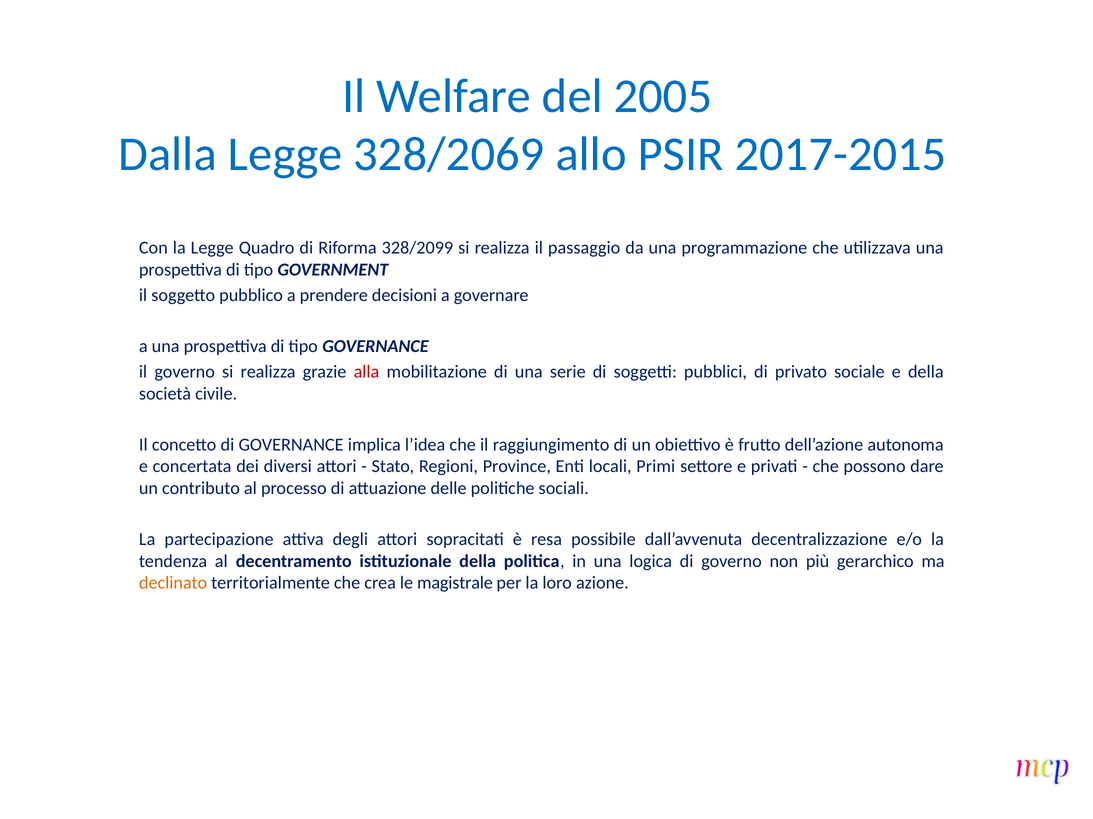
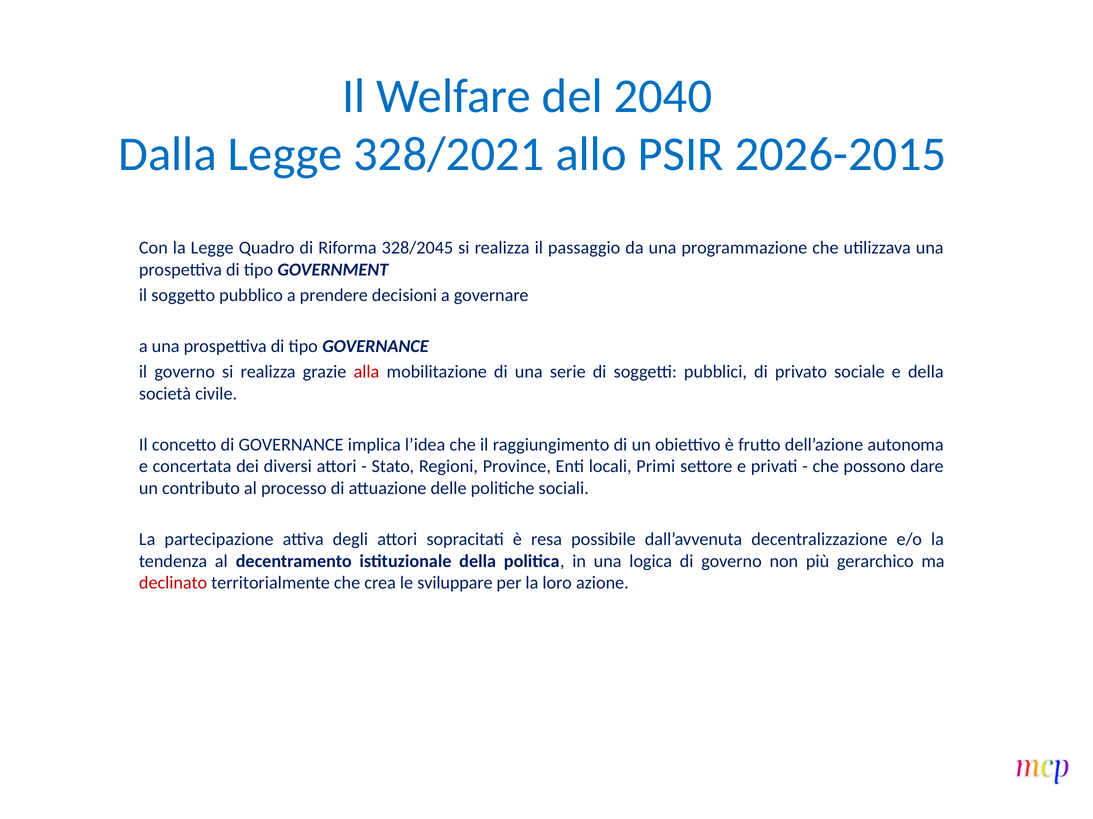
2005: 2005 -> 2040
328/2069: 328/2069 -> 328/2021
2017-2015: 2017-2015 -> 2026-2015
328/2099: 328/2099 -> 328/2045
declinato colour: orange -> red
magistrale: magistrale -> sviluppare
